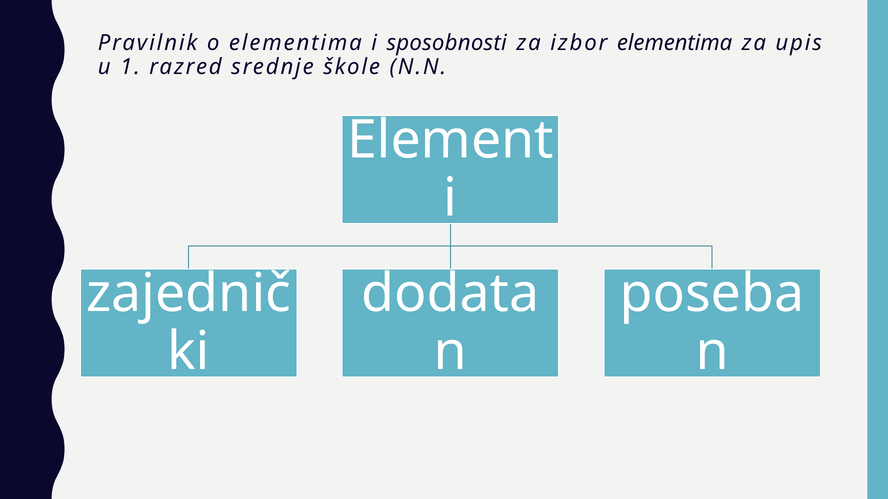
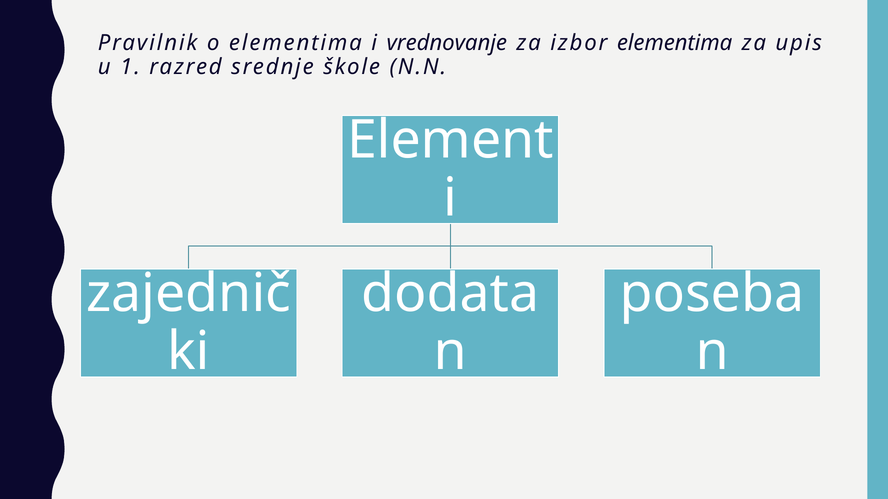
sposobnosti: sposobnosti -> vrednovanje
